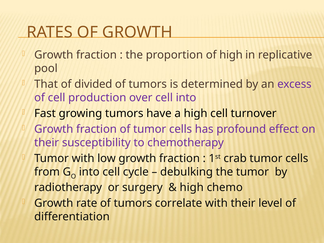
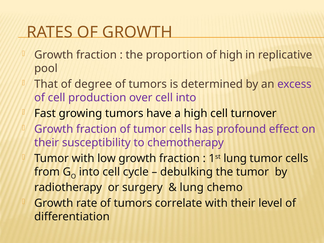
divided: divided -> degree
1st crab: crab -> lung
high at (192, 187): high -> lung
